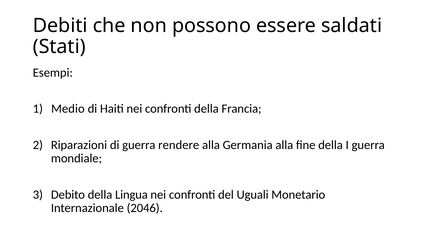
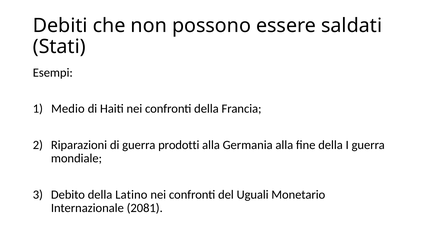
rendere: rendere -> prodotti
Lingua: Lingua -> Latino
2046: 2046 -> 2081
